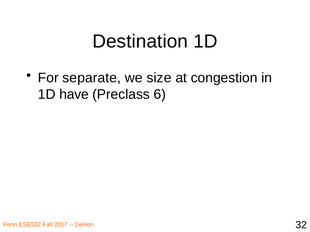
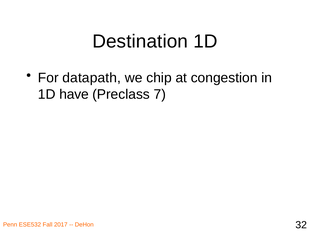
separate: separate -> datapath
size: size -> chip
6: 6 -> 7
